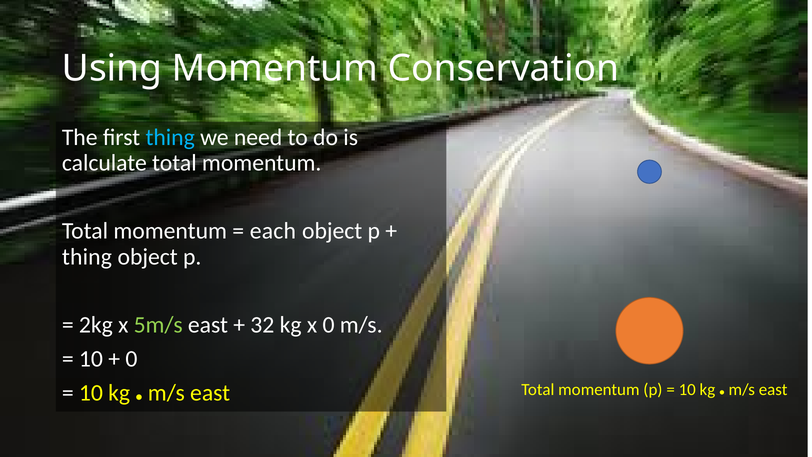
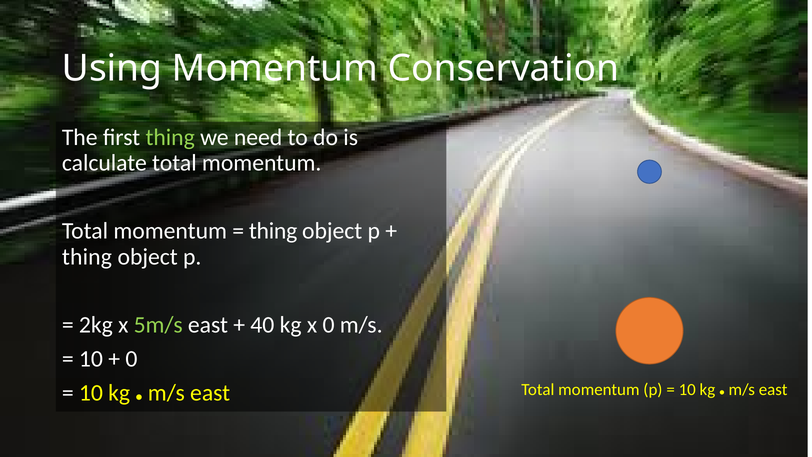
thing at (170, 137) colour: light blue -> light green
each at (273, 231): each -> thing
32: 32 -> 40
